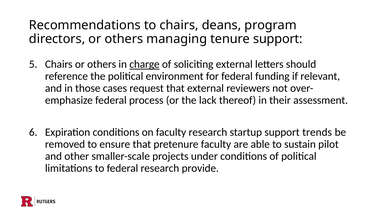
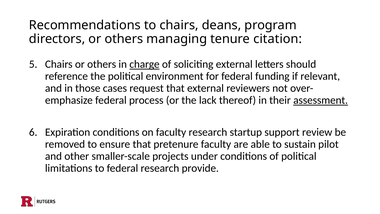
tenure support: support -> citation
assessment underline: none -> present
trends: trends -> review
